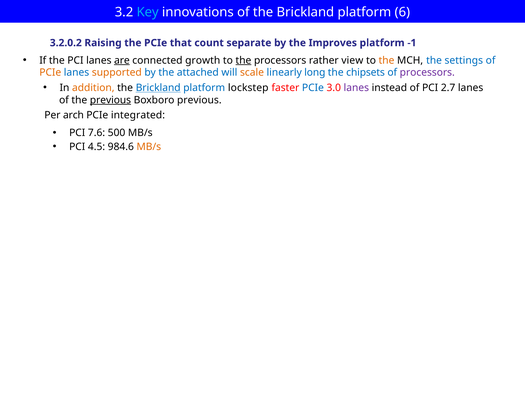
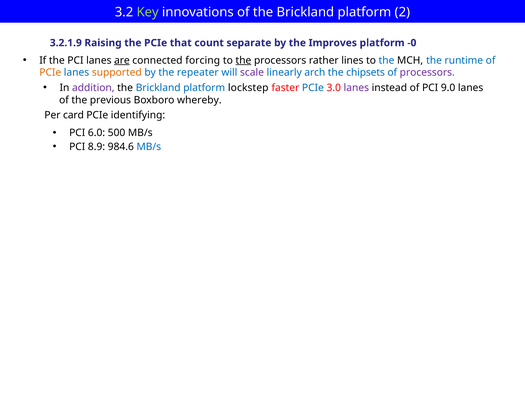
Key colour: light blue -> light green
6: 6 -> 2
3.2.0.2: 3.2.0.2 -> 3.2.1.9
-1: -1 -> -0
growth: growth -> forcing
view: view -> lines
the at (387, 60) colour: orange -> blue
settings: settings -> runtime
attached: attached -> repeater
scale colour: orange -> purple
long: long -> arch
addition colour: orange -> purple
Brickland at (158, 88) underline: present -> none
2.7: 2.7 -> 9.0
previous at (110, 100) underline: present -> none
Boxboro previous: previous -> whereby
arch: arch -> card
integrated: integrated -> identifying
7.6: 7.6 -> 6.0
4.5: 4.5 -> 8.9
MB/s at (149, 147) colour: orange -> blue
